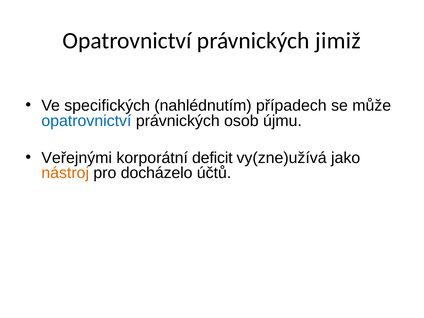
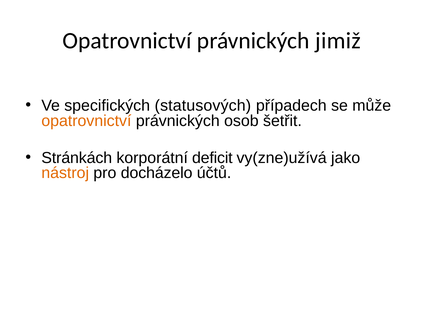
nahlédnutím: nahlédnutím -> statusových
opatrovnictví at (86, 121) colour: blue -> orange
újmu: újmu -> šetřit
Veřejnými: Veřejnými -> Stránkách
